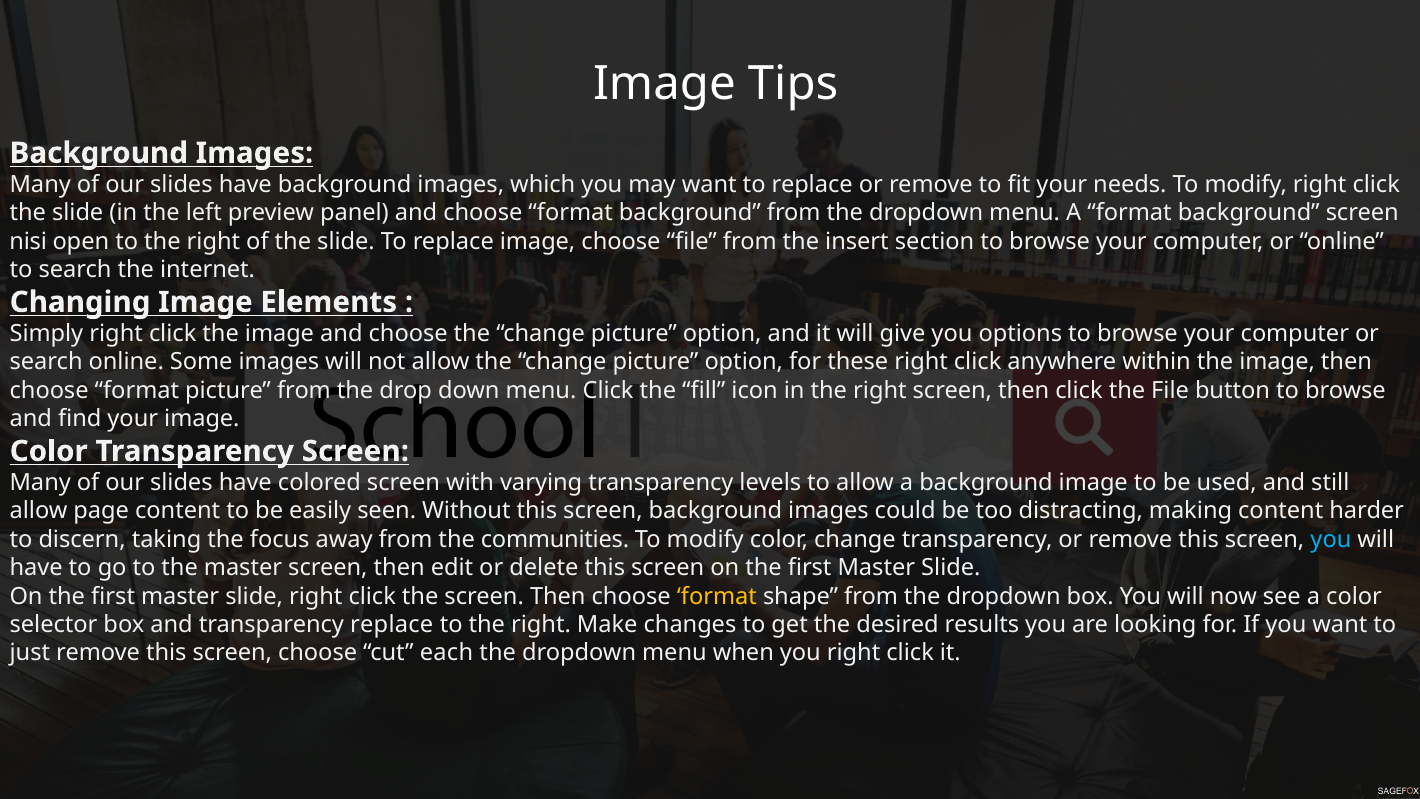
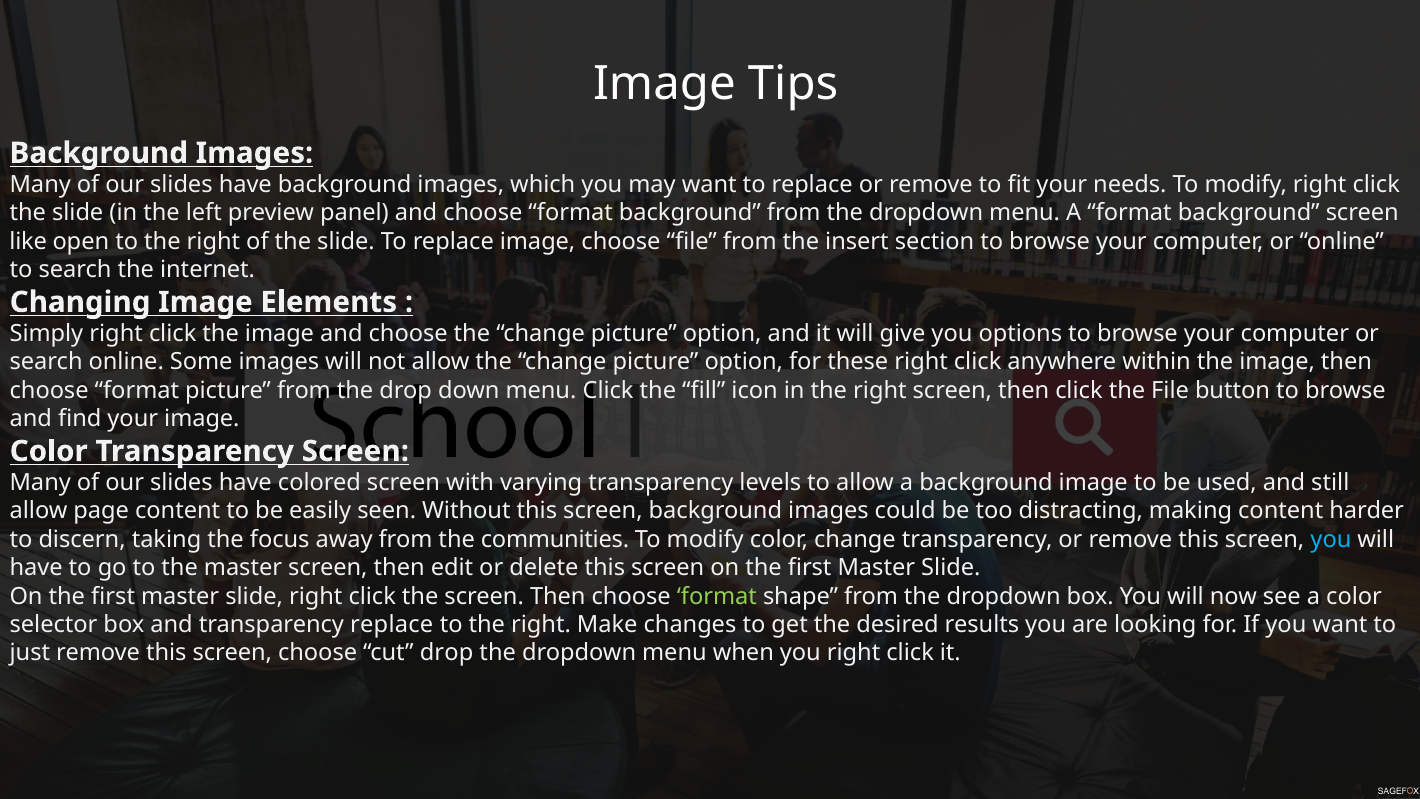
nisi: nisi -> like
format at (717, 596) colour: yellow -> light green
cut each: each -> drop
